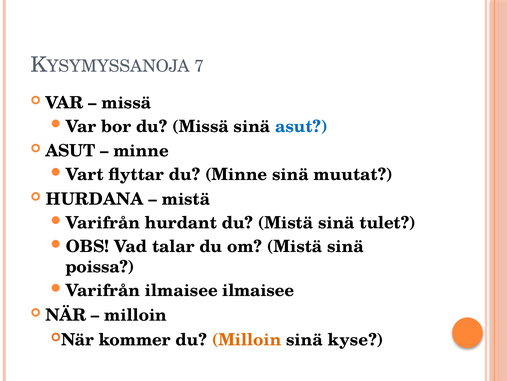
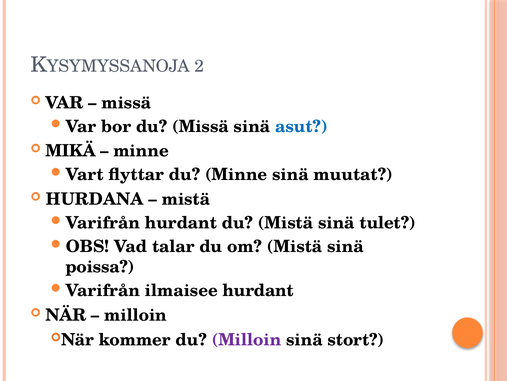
7: 7 -> 2
ASUT at (70, 151): ASUT -> MIKÄ
ilmaisee ilmaisee: ilmaisee -> hurdant
Milloin at (247, 339) colour: orange -> purple
kyse: kyse -> stort
